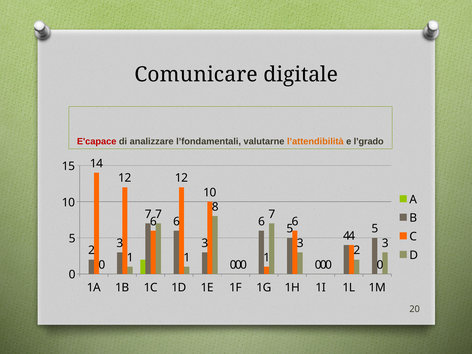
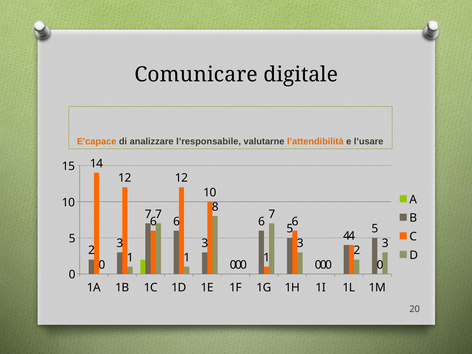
E'capace colour: red -> orange
l’fondamentali: l’fondamentali -> l’responsabile
l’grado: l’grado -> l’usare
